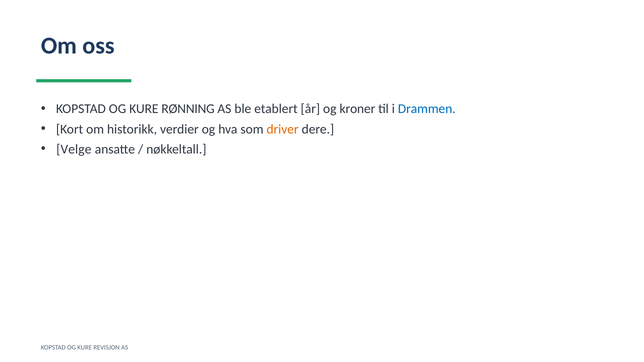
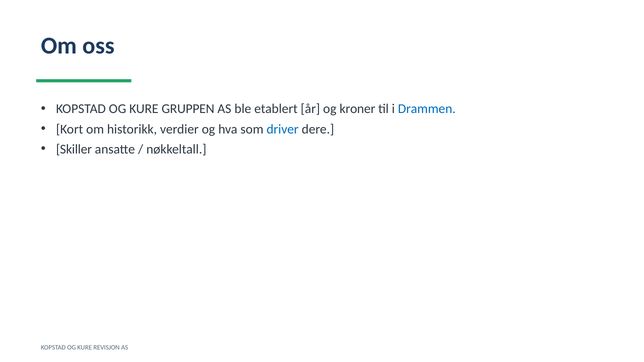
RØNNING: RØNNING -> GRUPPEN
driver colour: orange -> blue
Velge: Velge -> Skiller
